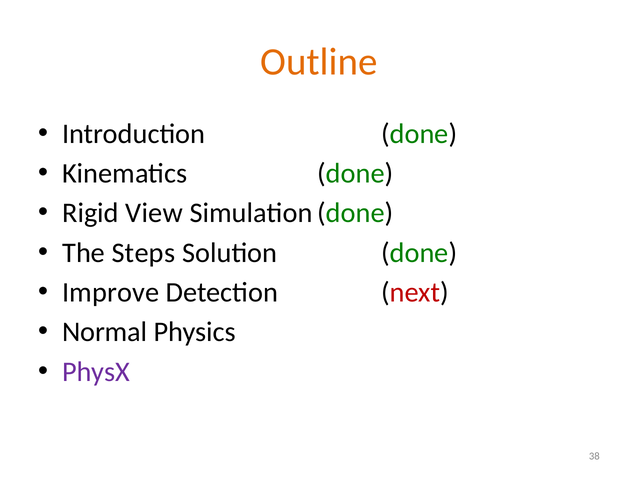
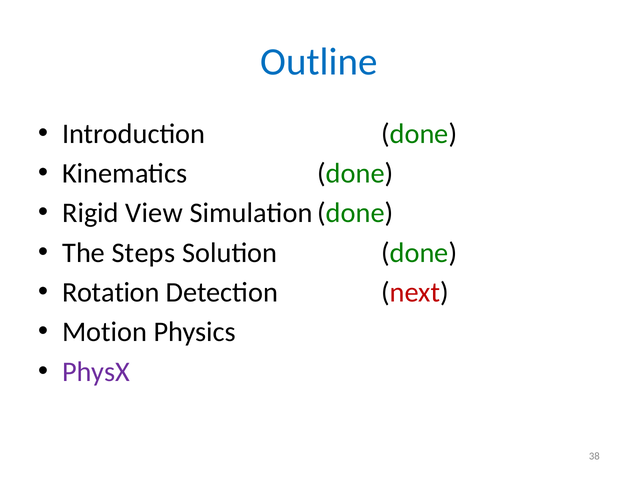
Outline colour: orange -> blue
Improve: Improve -> Rotation
Normal: Normal -> Motion
